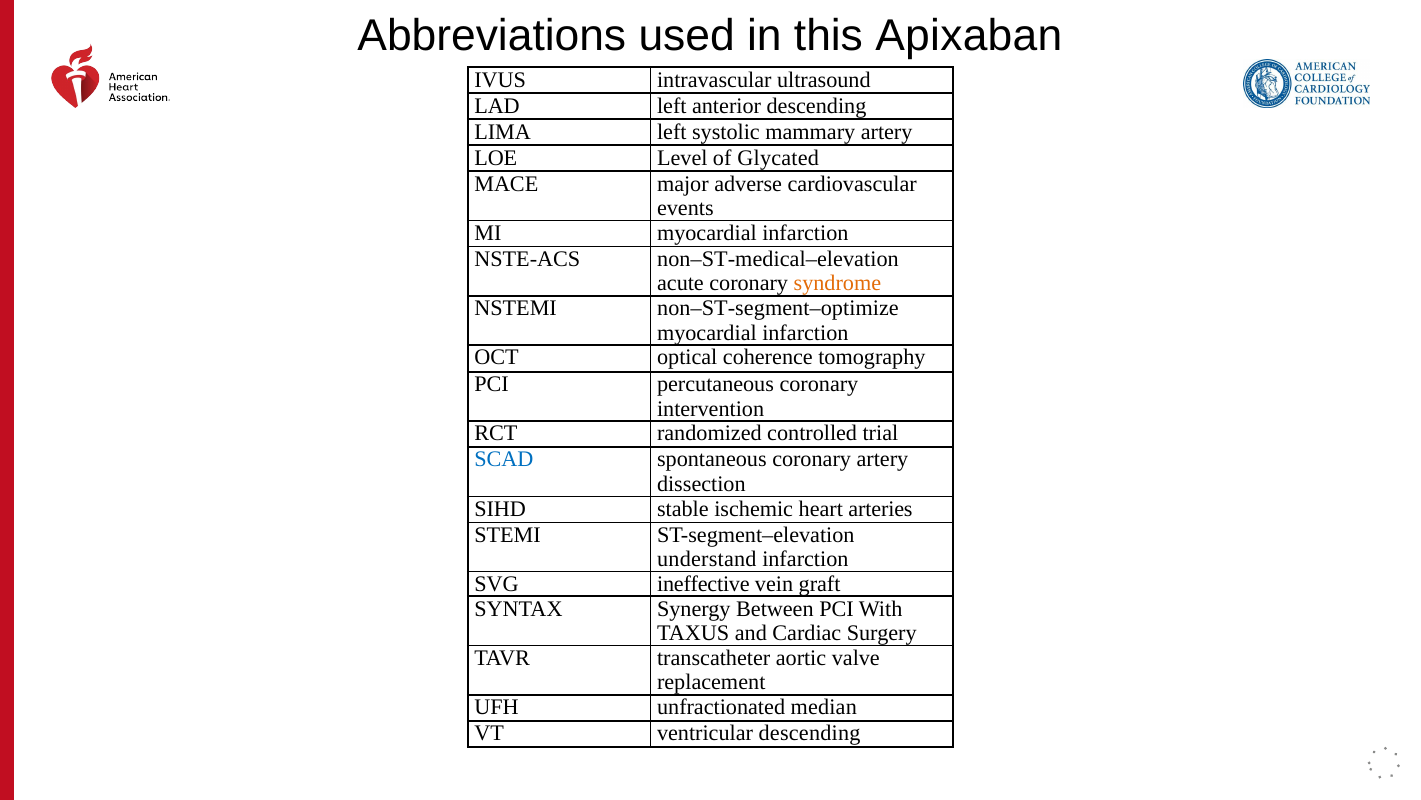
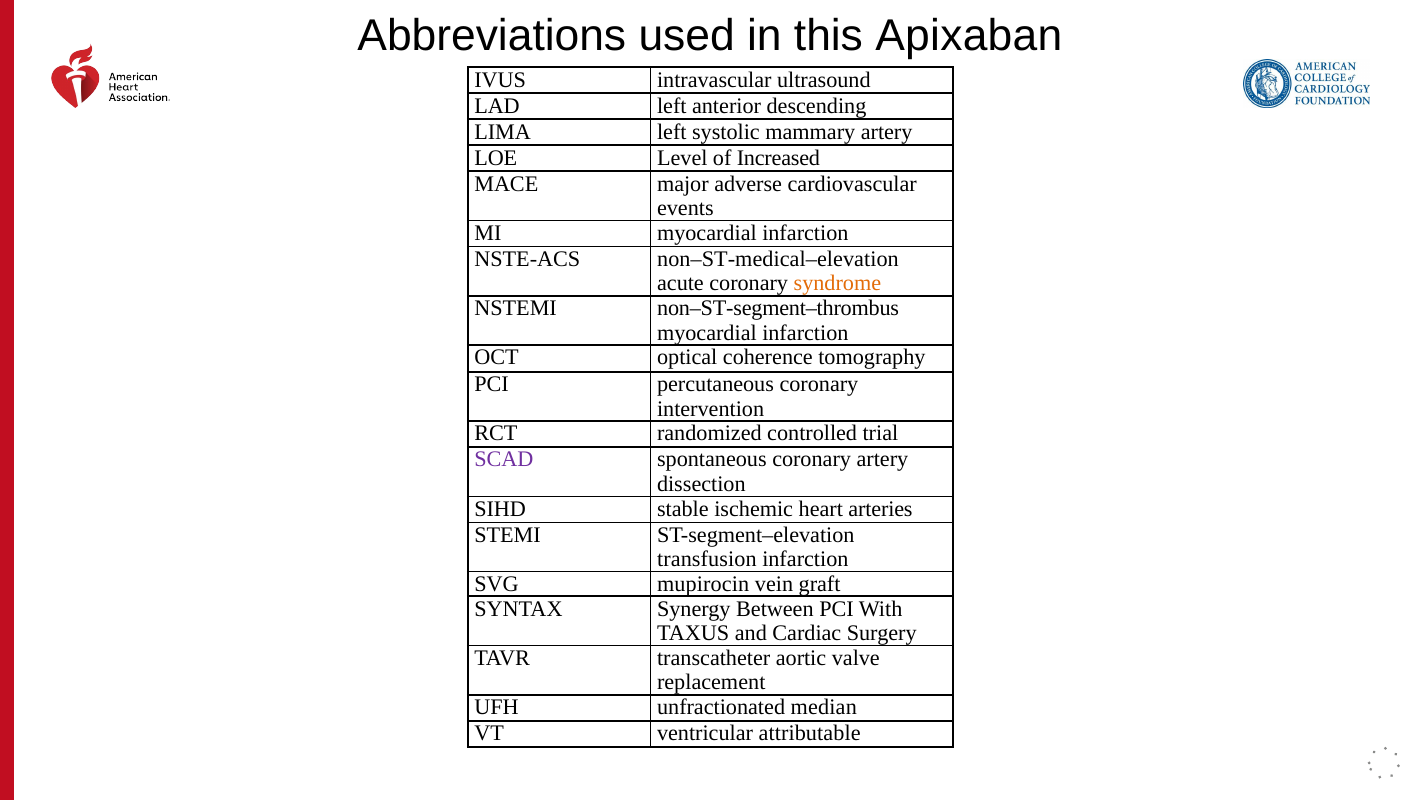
Glycated: Glycated -> Increased
non–ST-segment–optimize: non–ST-segment–optimize -> non–ST-segment–thrombus
SCAD colour: blue -> purple
understand: understand -> transfusion
ineffective: ineffective -> mupirocin
ventricular descending: descending -> attributable
